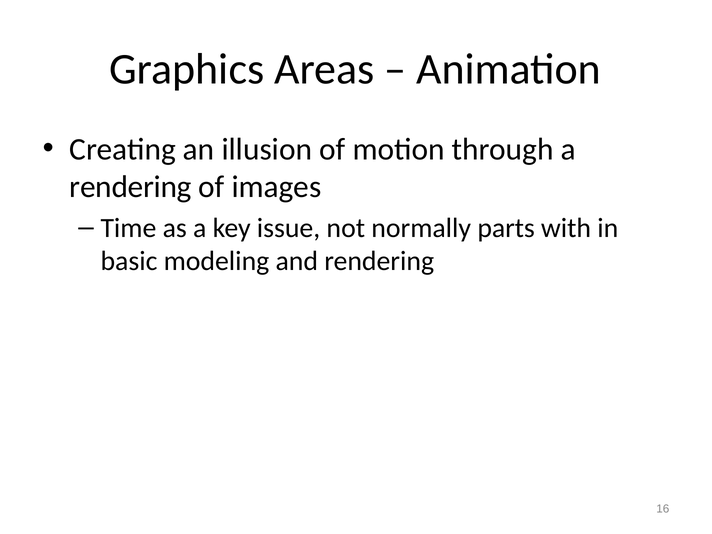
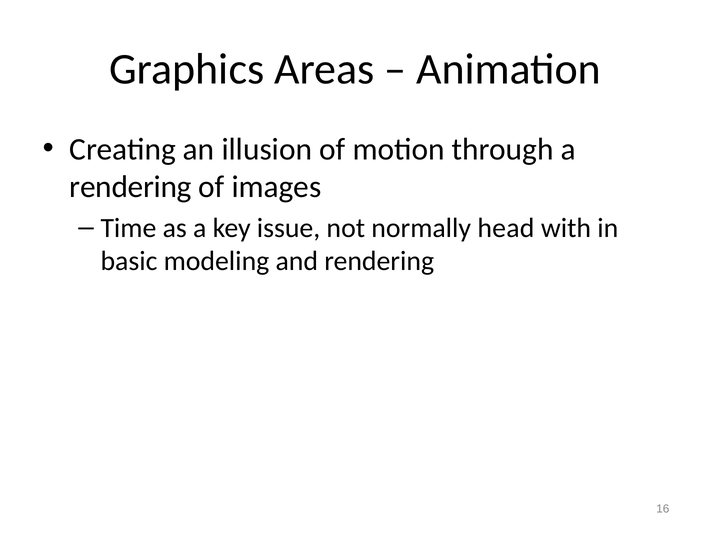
parts: parts -> head
